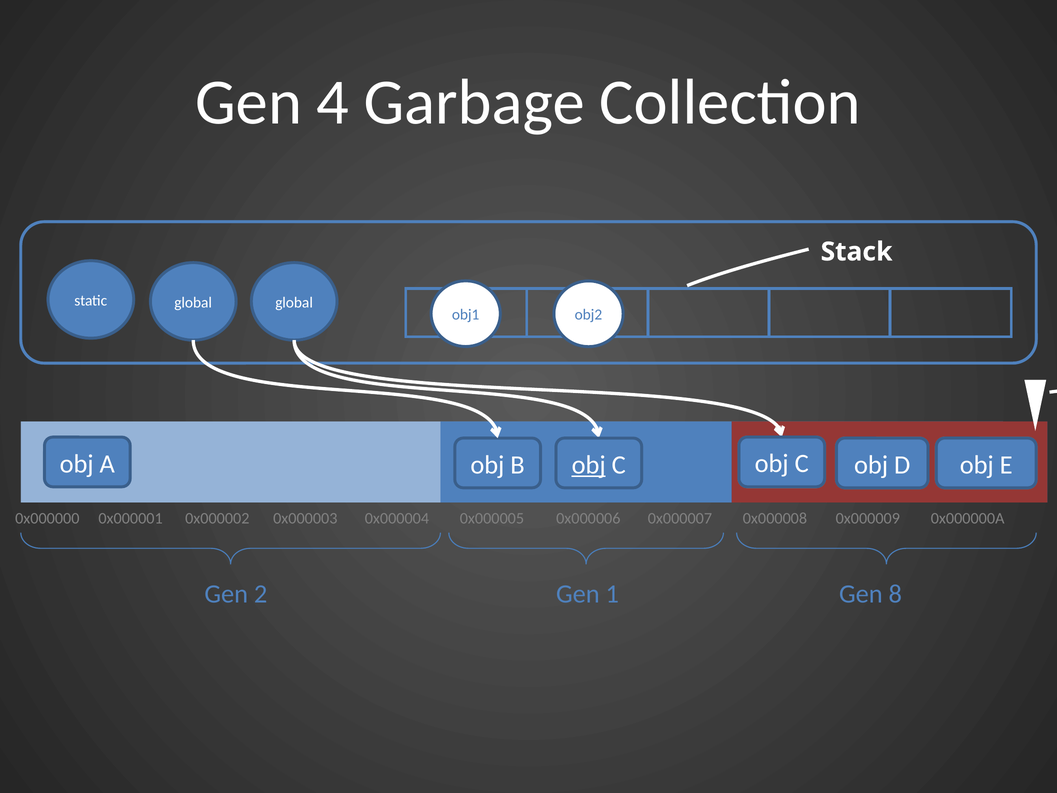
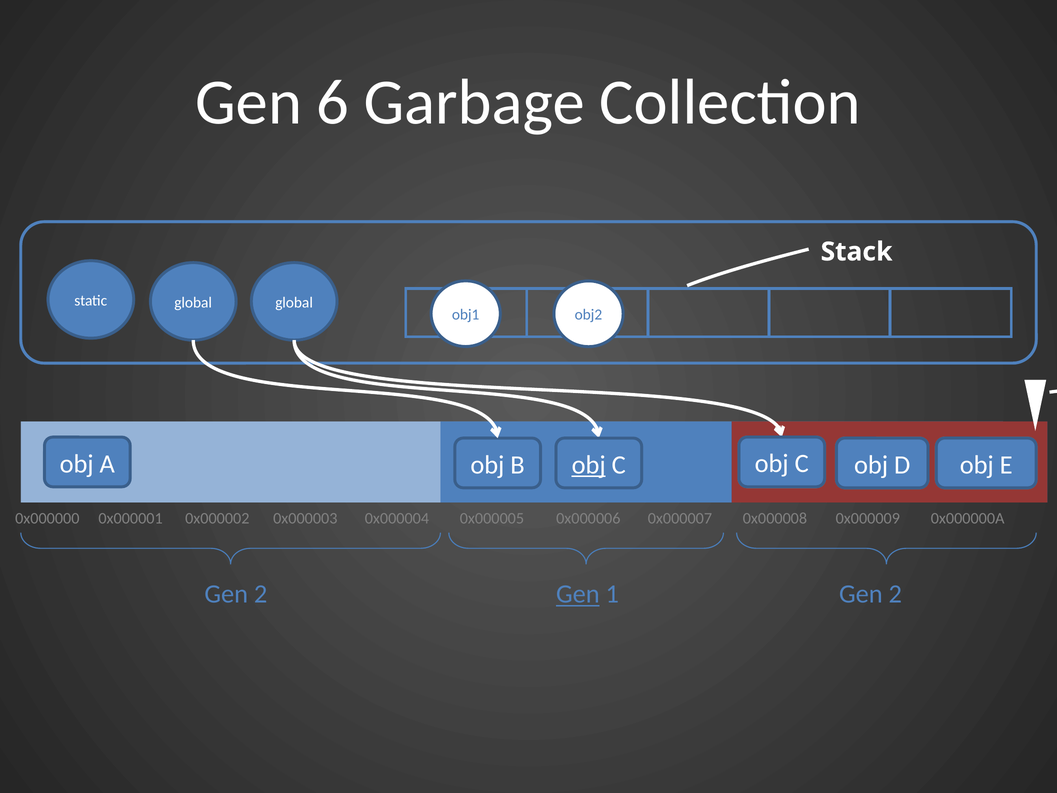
4: 4 -> 6
Gen at (578, 594) underline: none -> present
1 Gen 8: 8 -> 2
